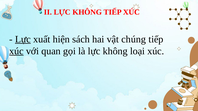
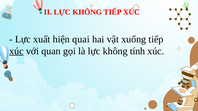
Lực at (23, 39) underline: present -> none
sách: sách -> quai
chúng: chúng -> xuống
loại: loại -> tính
